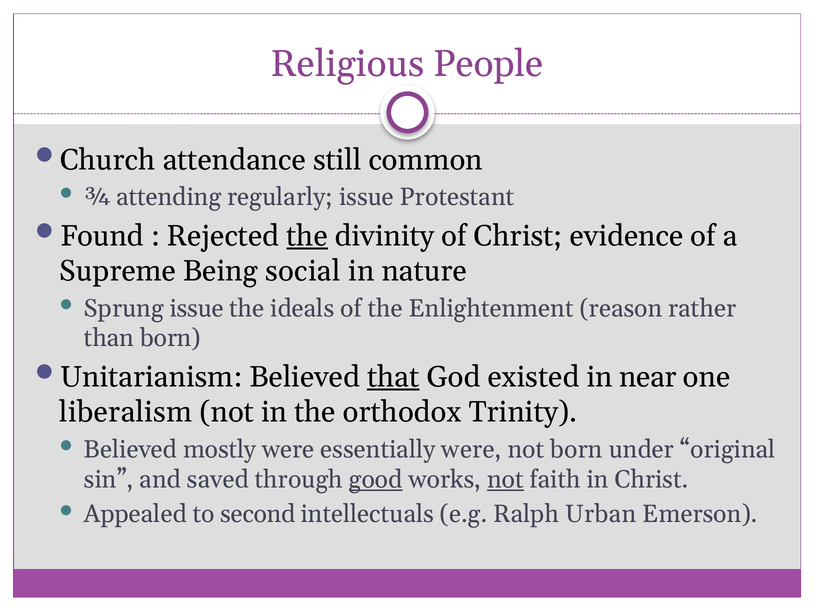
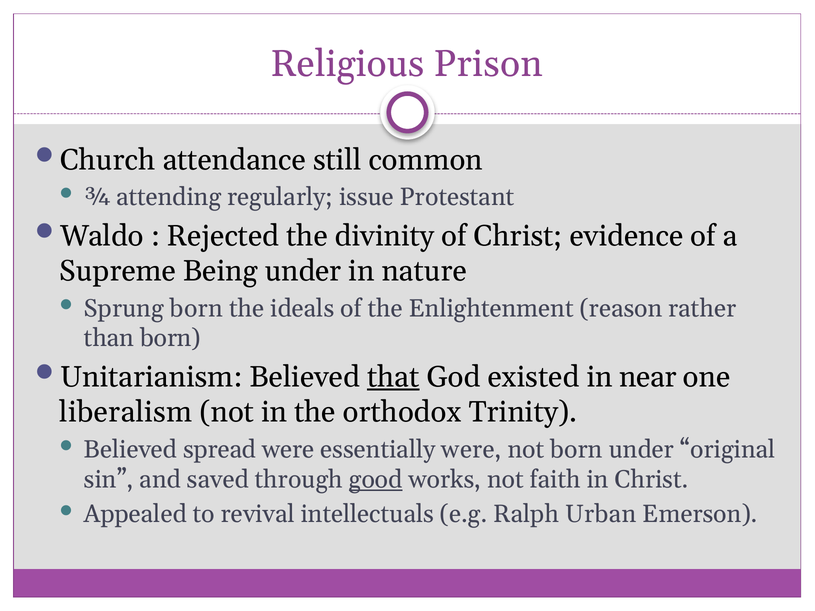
People: People -> Prison
Found: Found -> Waldo
the at (307, 236) underline: present -> none
Being social: social -> under
Sprung issue: issue -> born
mostly: mostly -> spread
not at (505, 479) underline: present -> none
second: second -> revival
